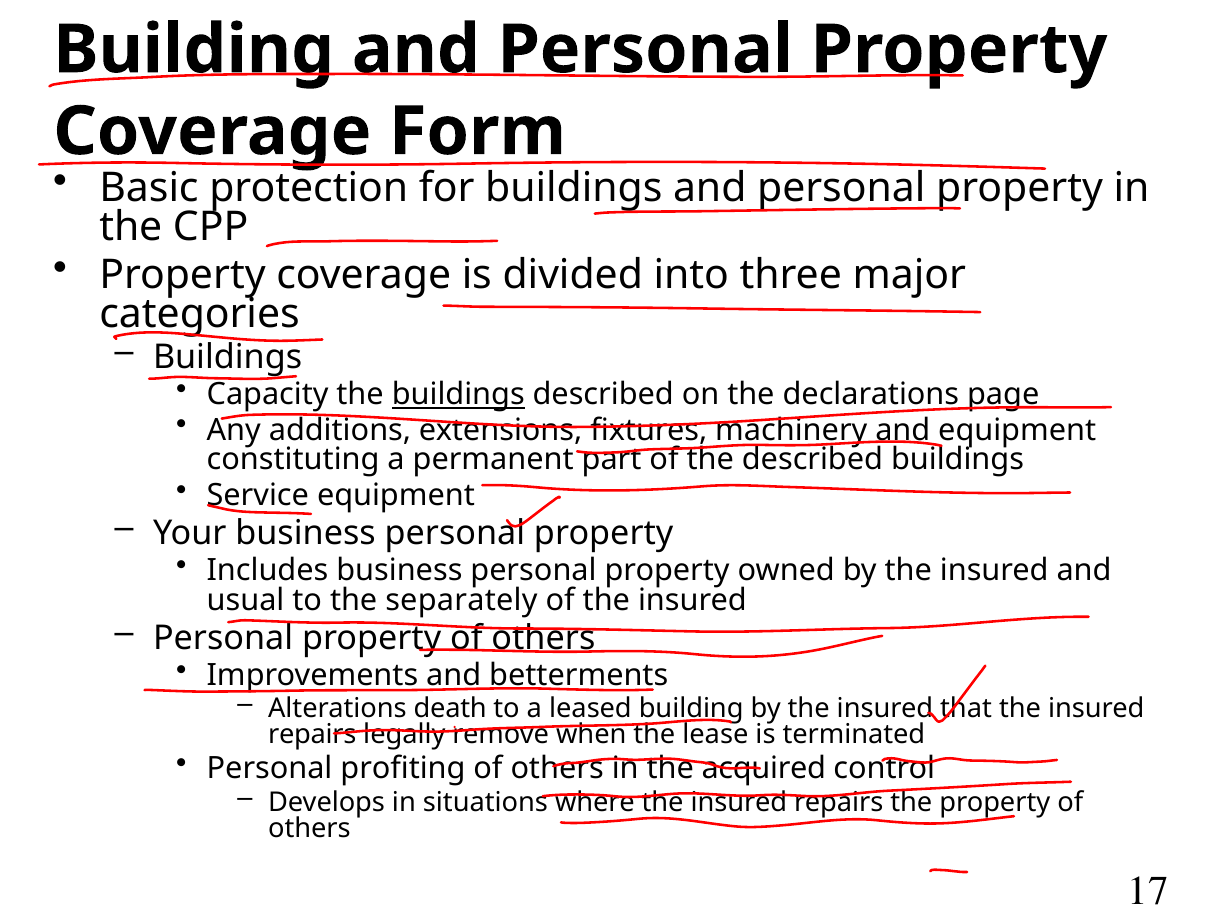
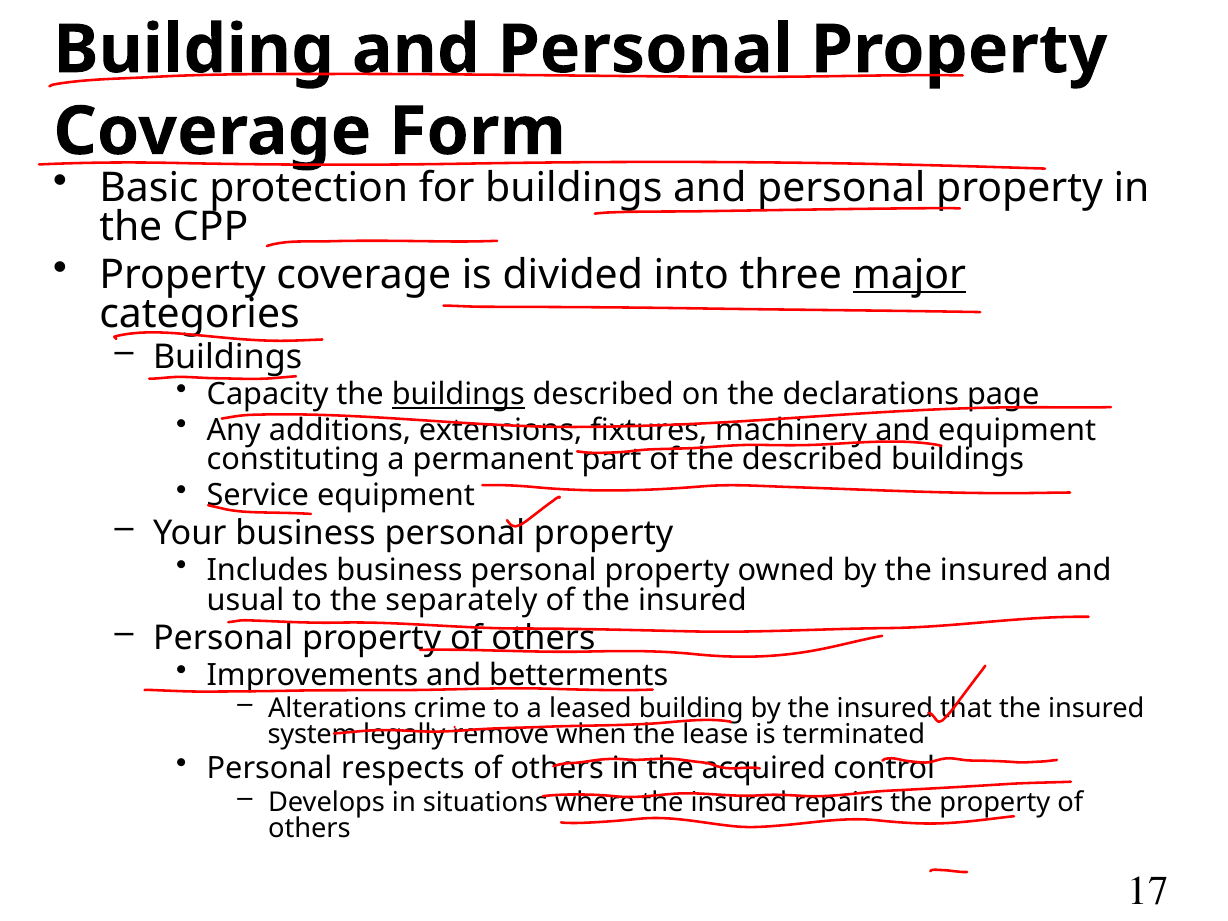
major underline: none -> present
death: death -> crime
repairs at (312, 735): repairs -> system
profiting: profiting -> respects
